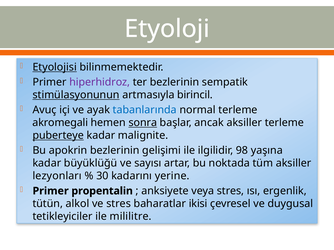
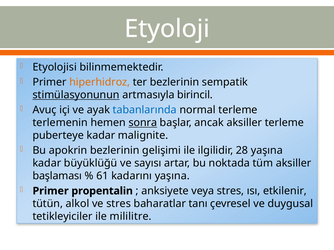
Etyolojisi underline: present -> none
hiperhidroz colour: purple -> orange
akromegali: akromegali -> terlemenin
puberteye underline: present -> none
98: 98 -> 28
lezyonları: lezyonları -> başlaması
30: 30 -> 61
kadarını yerine: yerine -> yaşına
ergenlik: ergenlik -> etkilenir
ikisi: ikisi -> tanı
